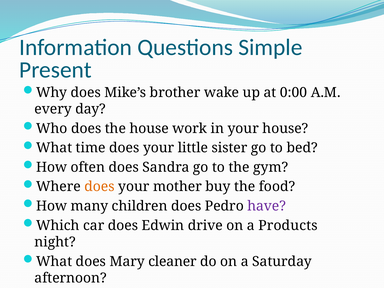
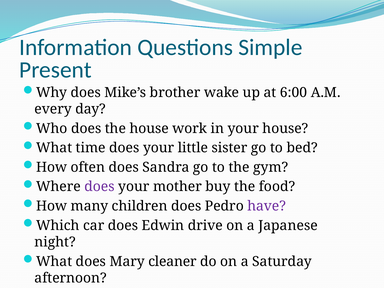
0:00: 0:00 -> 6:00
does at (100, 187) colour: orange -> purple
Products: Products -> Japanese
